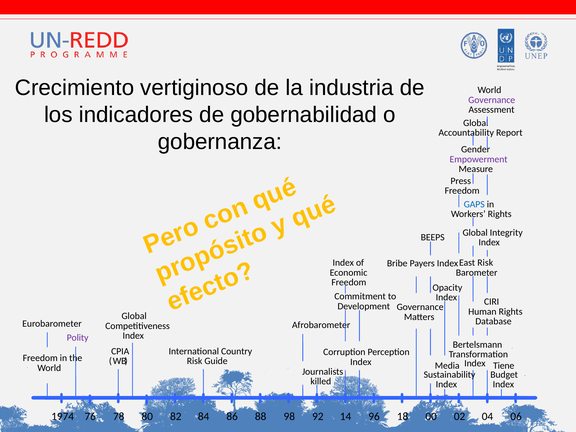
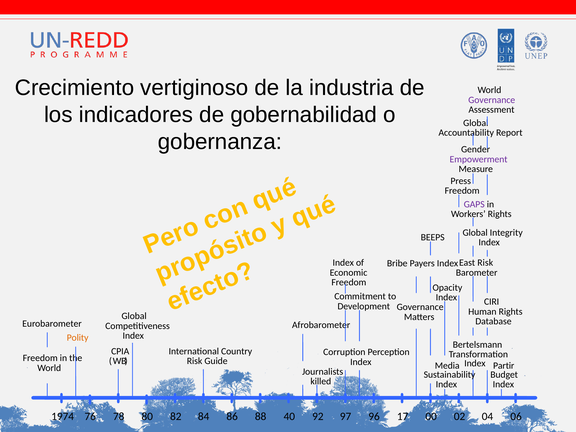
GAPS colour: blue -> purple
Polity colour: purple -> orange
Tiene: Tiene -> Partir
98: 98 -> 40
14: 14 -> 97
18: 18 -> 17
